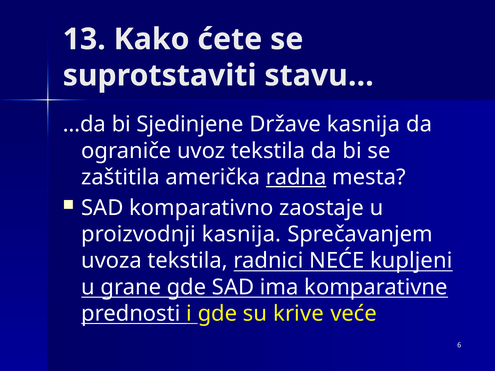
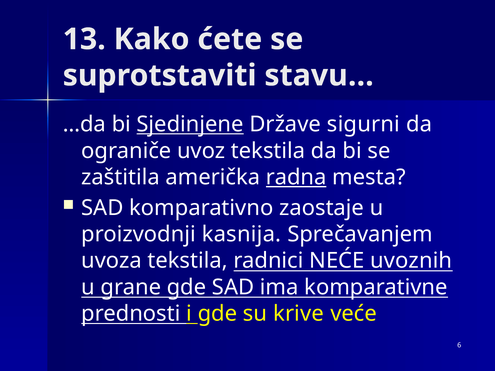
Sjedinjene underline: none -> present
Države kasnija: kasnija -> sigurni
kupljeni: kupljeni -> uvoznih
